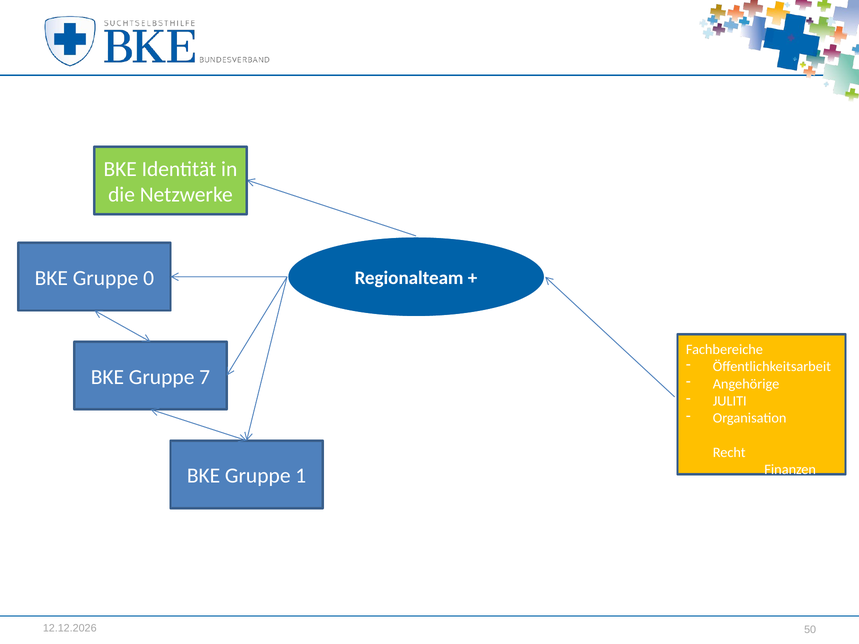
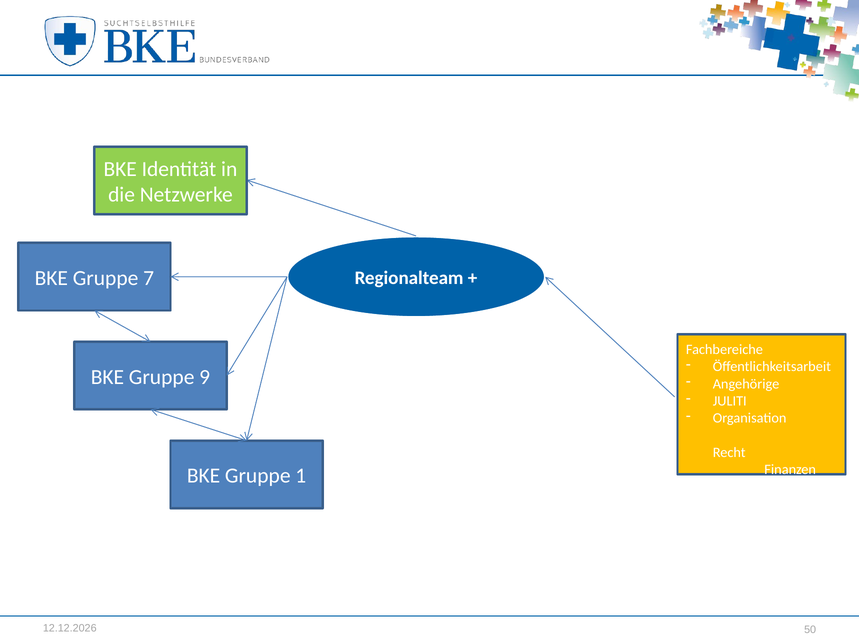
0: 0 -> 7
7: 7 -> 9
